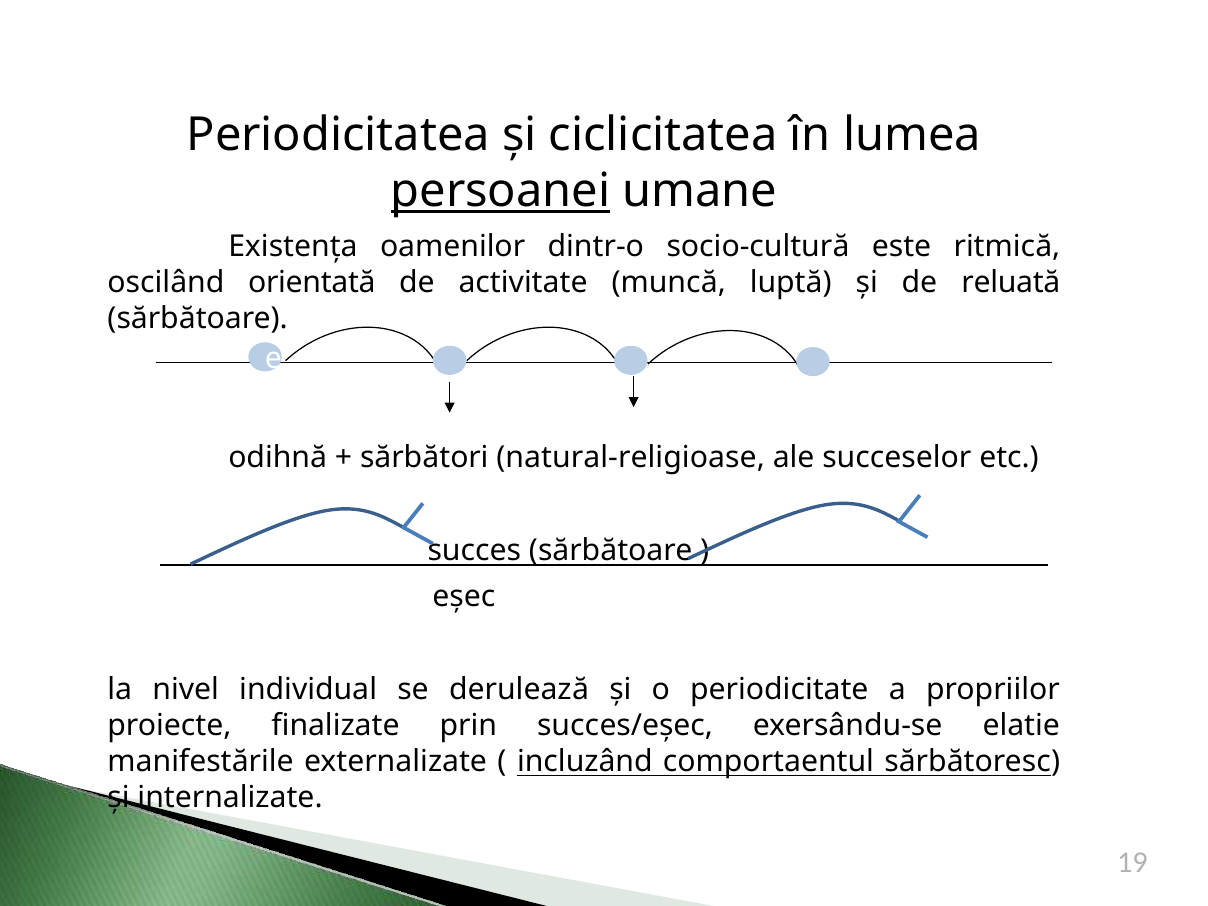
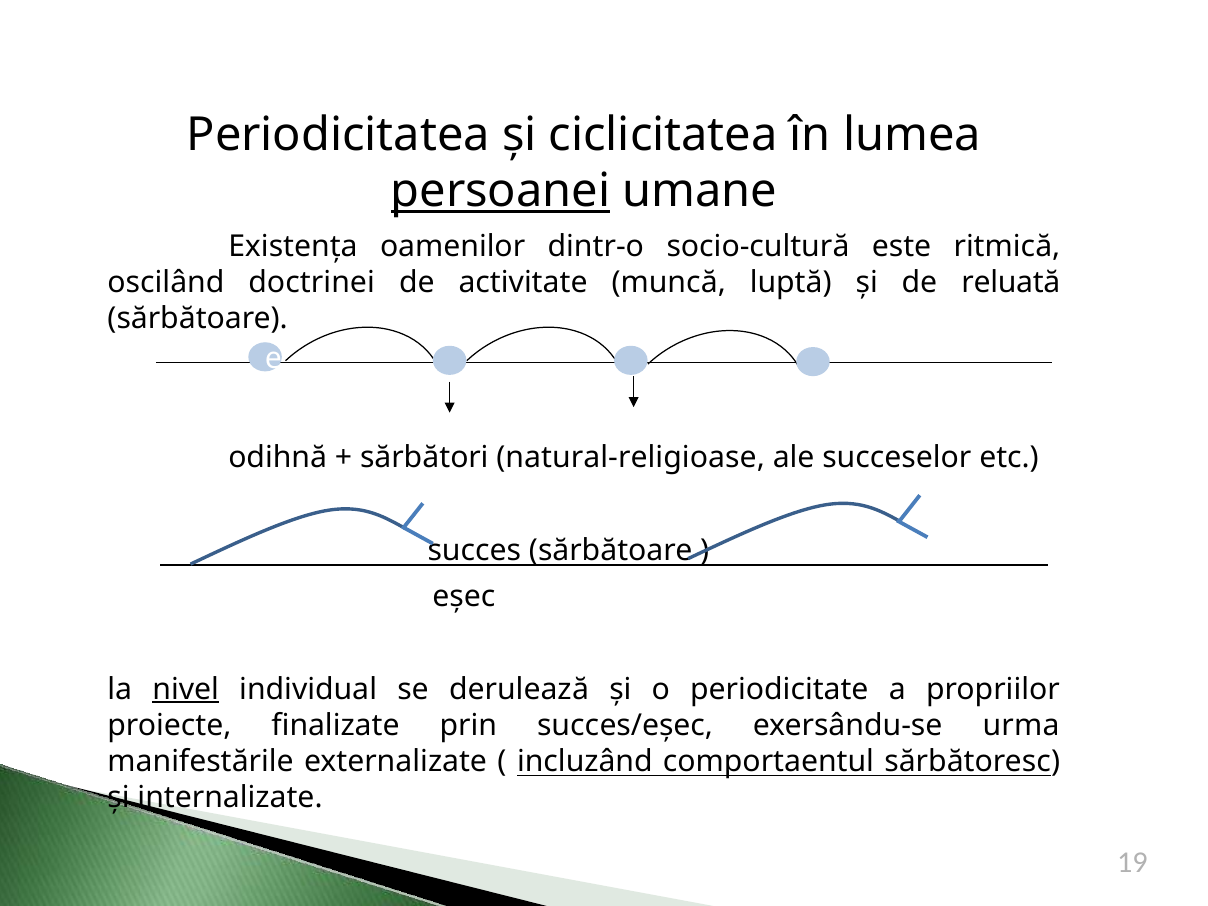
orientată: orientată -> doctrinei
nivel underline: none -> present
elatie: elatie -> urma
